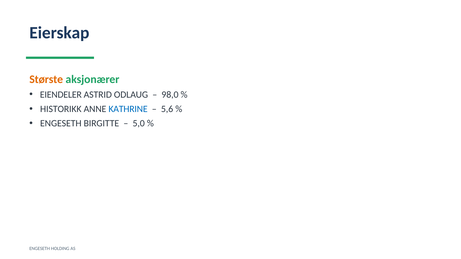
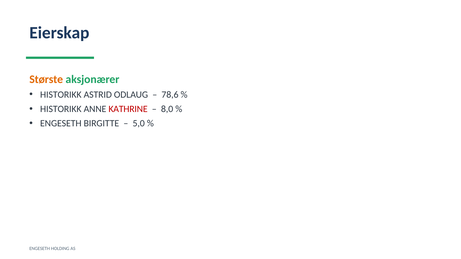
EIENDELER at (61, 95): EIENDELER -> HISTORIKK
98,0: 98,0 -> 78,6
KATHRINE colour: blue -> red
5,6: 5,6 -> 8,0
